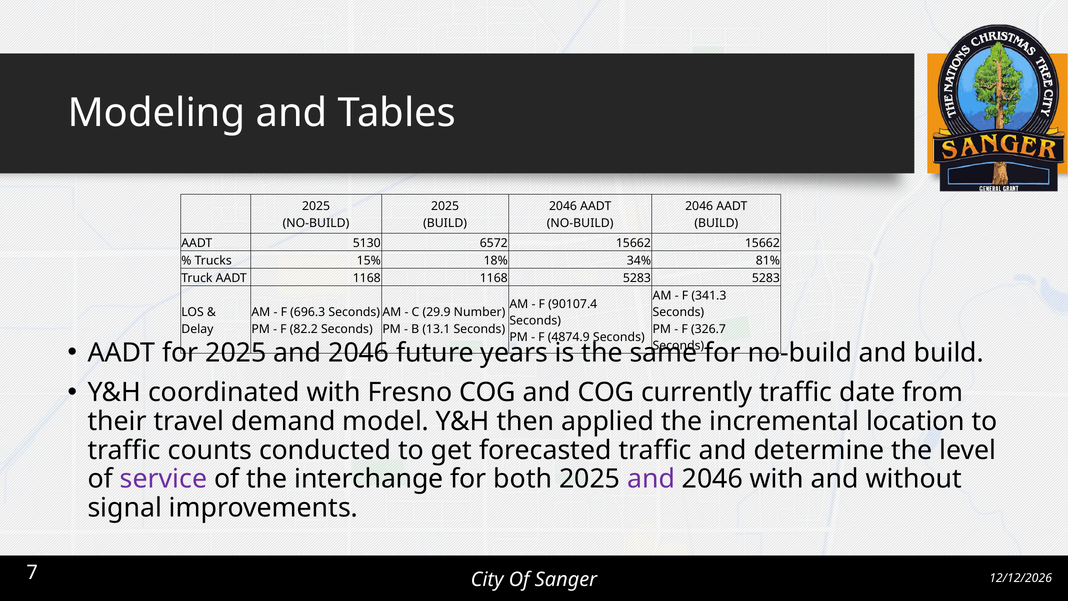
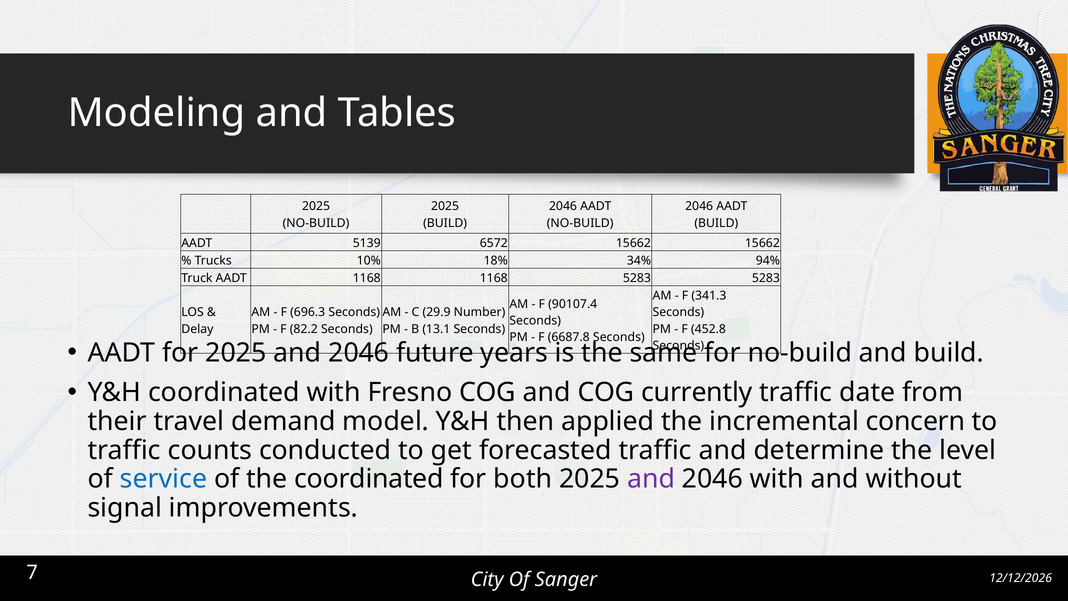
5130: 5130 -> 5139
15%: 15% -> 10%
81%: 81% -> 94%
326.7: 326.7 -> 452.8
4874.9: 4874.9 -> 6687.8
location: location -> concern
service colour: purple -> blue
the interchange: interchange -> coordinated
